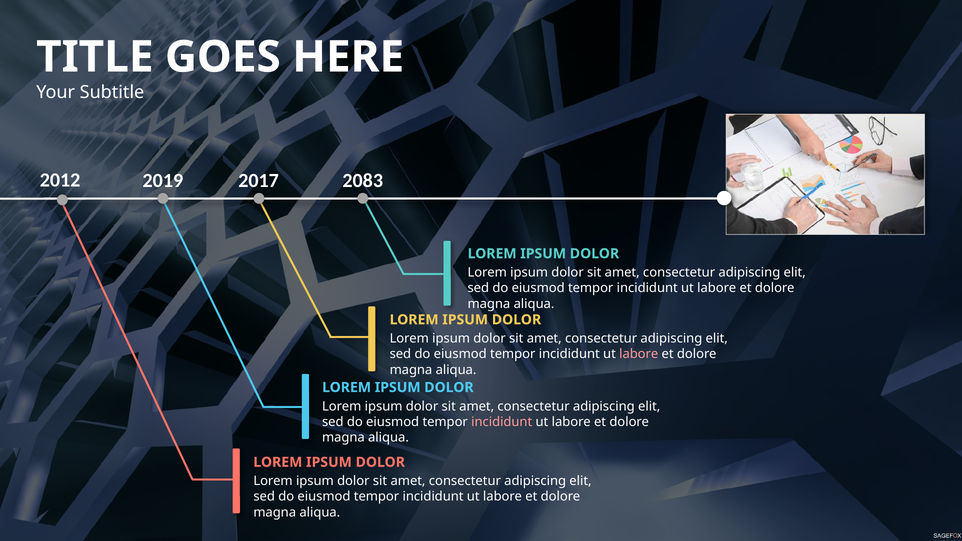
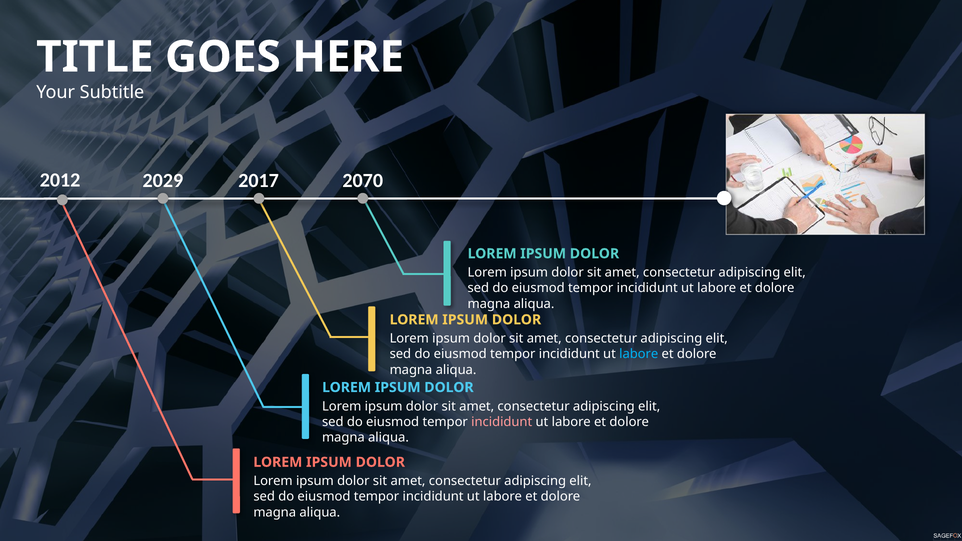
2019: 2019 -> 2029
2083: 2083 -> 2070
labore at (639, 354) colour: pink -> light blue
